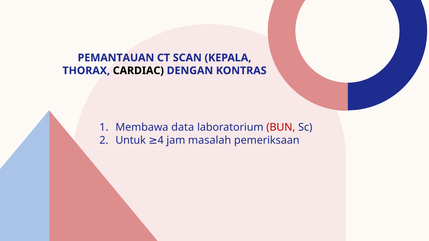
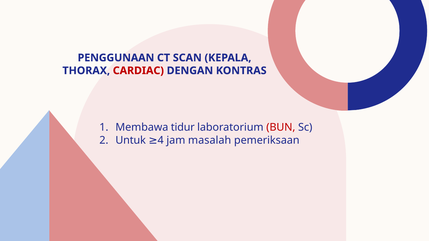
PEMANTAUAN: PEMANTAUAN -> PENGGUNAAN
CARDIAC colour: black -> red
data: data -> tidur
